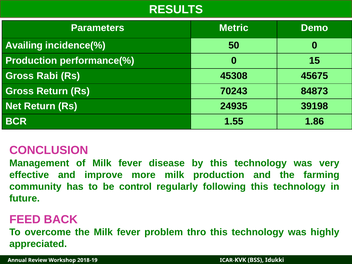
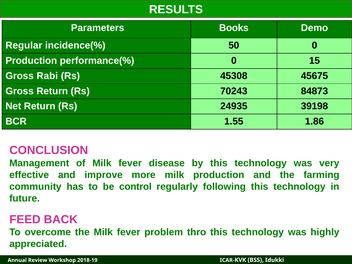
Metric: Metric -> Books
Availing: Availing -> Regular
